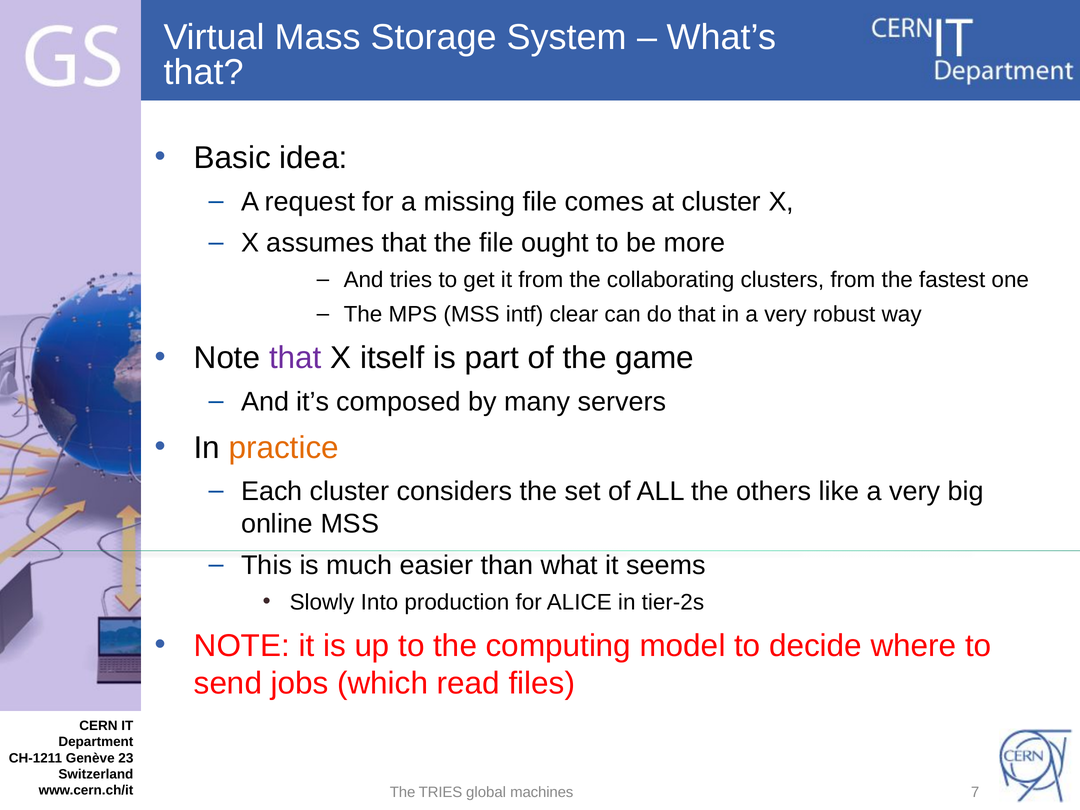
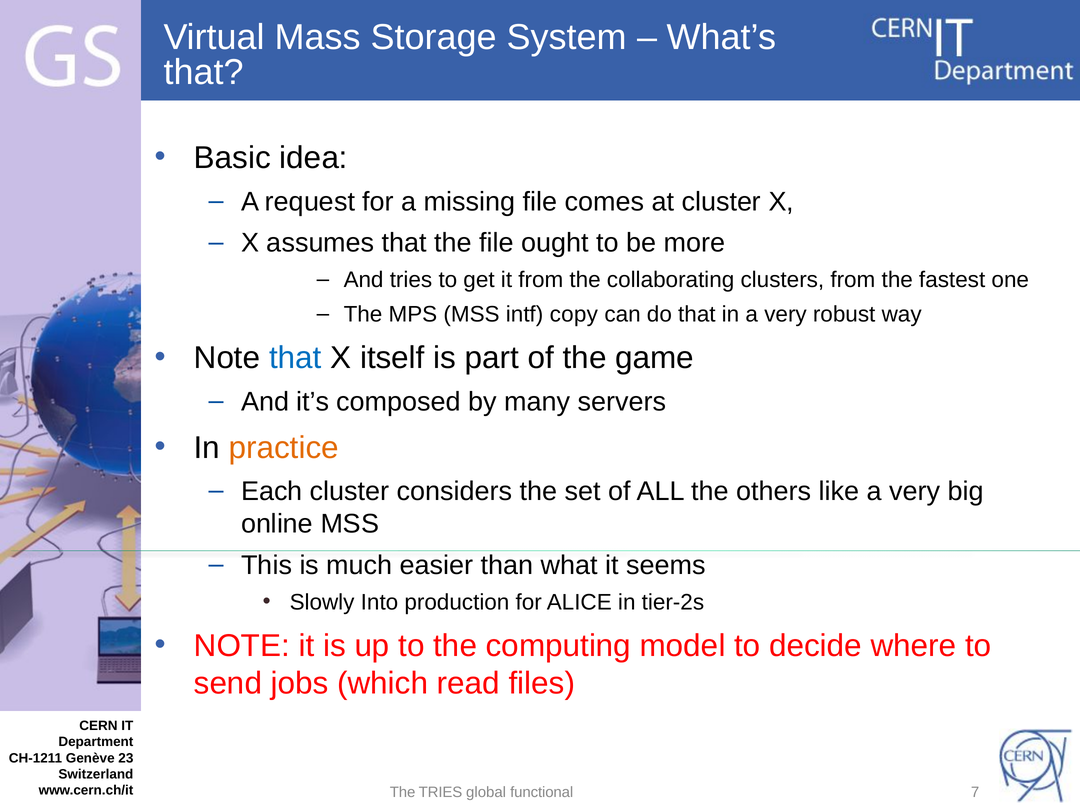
clear: clear -> copy
that at (295, 358) colour: purple -> blue
machines: machines -> functional
